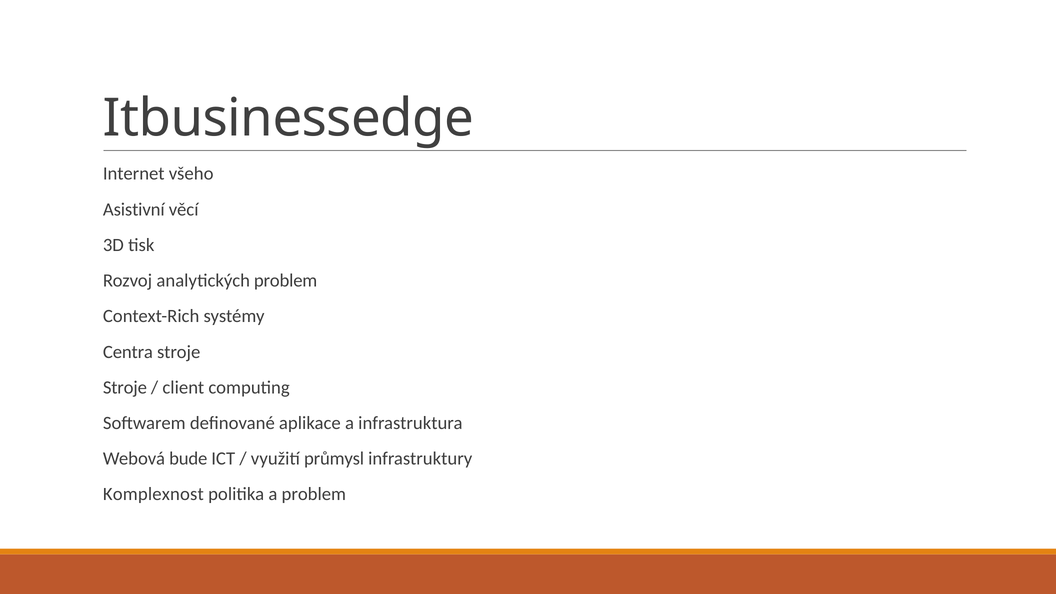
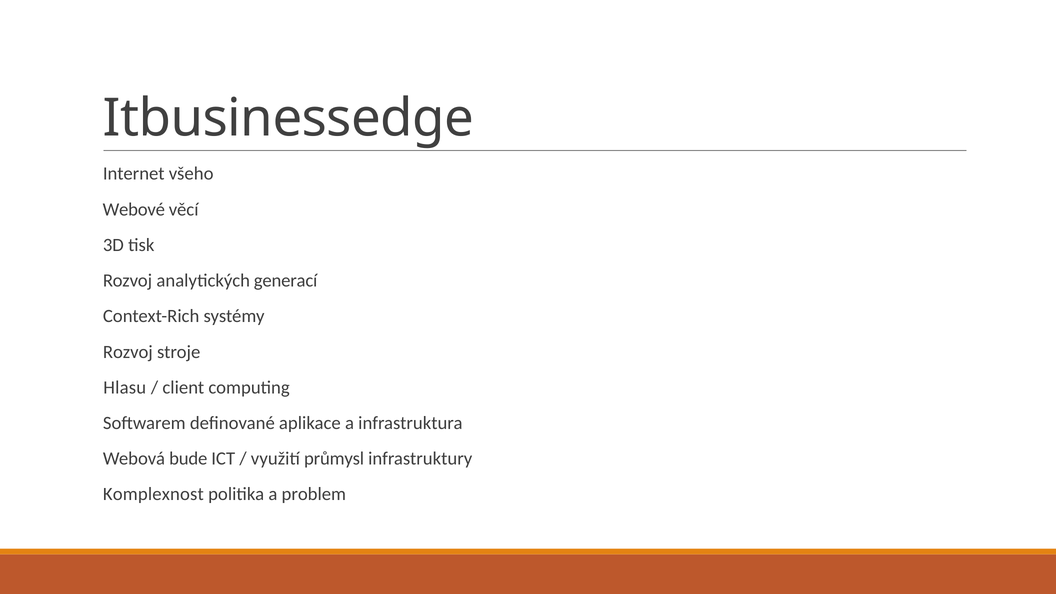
Asistivní: Asistivní -> Webové
analytických problem: problem -> generací
Centra at (128, 352): Centra -> Rozvoj
Stroje at (125, 387): Stroje -> Hlasu
